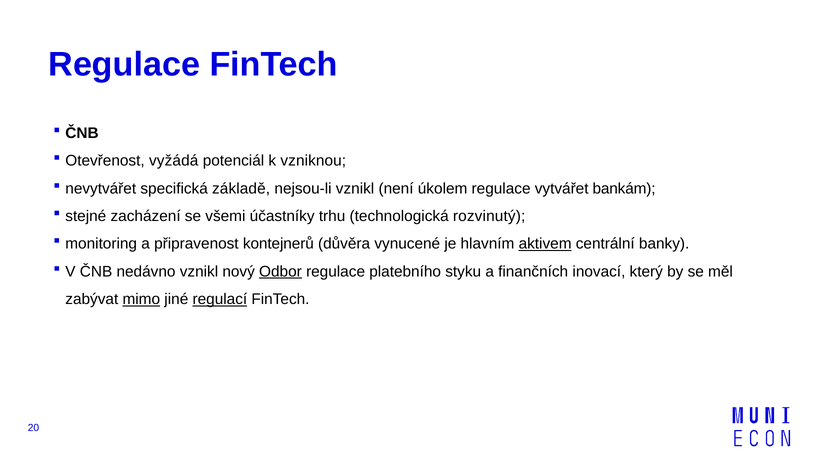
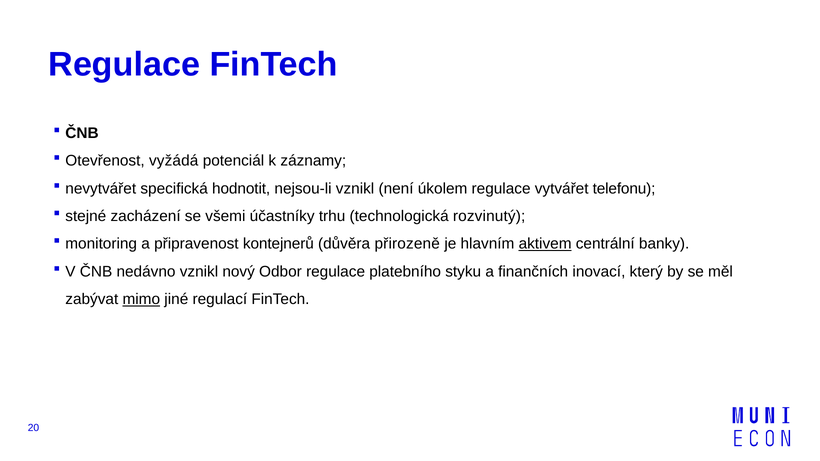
vzniknou: vzniknou -> záznamy
základě: základě -> hodnotit
bankám: bankám -> telefonu
vynucené: vynucené -> přirozeně
Odbor underline: present -> none
regulací underline: present -> none
